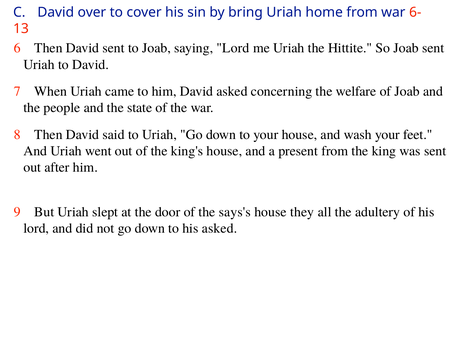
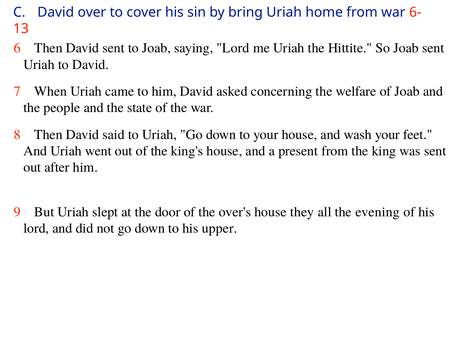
says's: says's -> over's
adultery: adultery -> evening
his asked: asked -> upper
